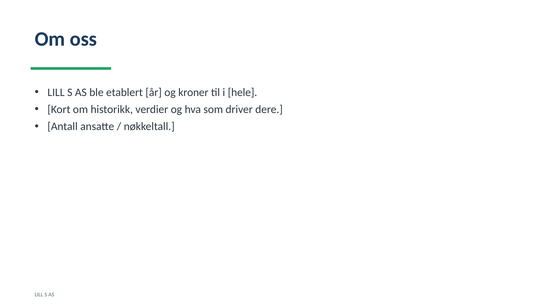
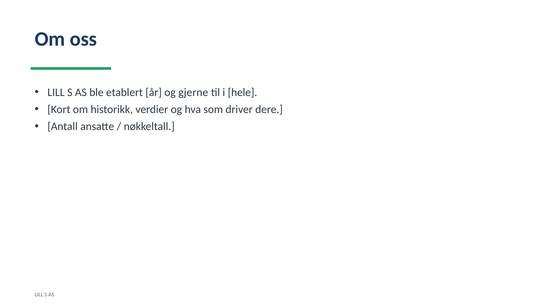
kroner: kroner -> gjerne
